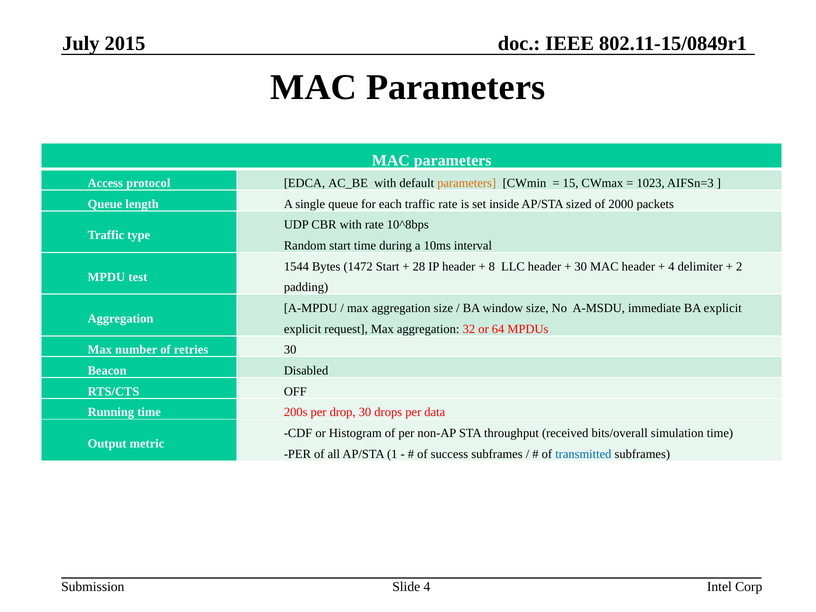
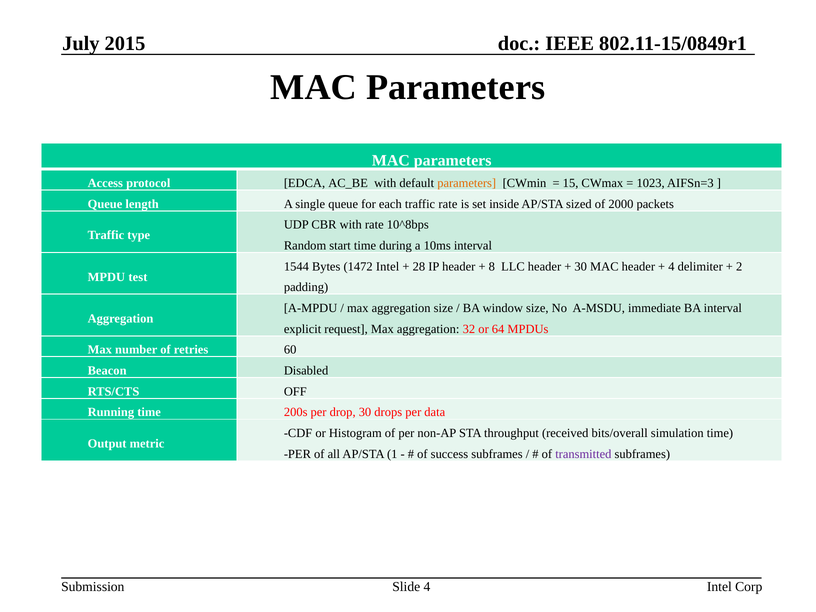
1472 Start: Start -> Intel
BA explicit: explicit -> interval
retries 30: 30 -> 60
transmitted colour: blue -> purple
